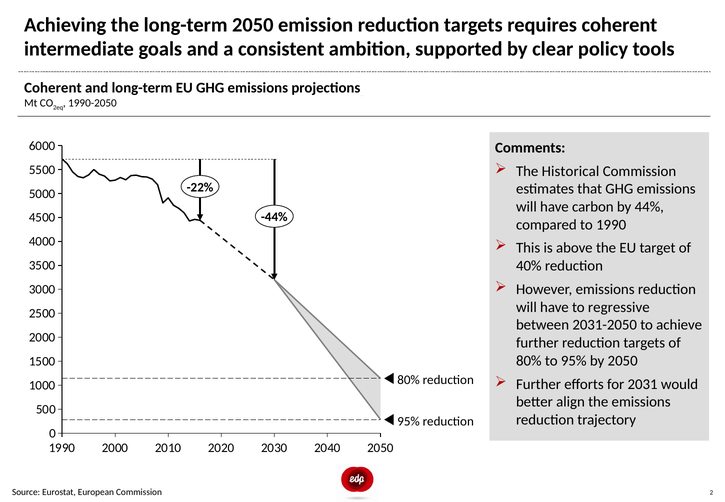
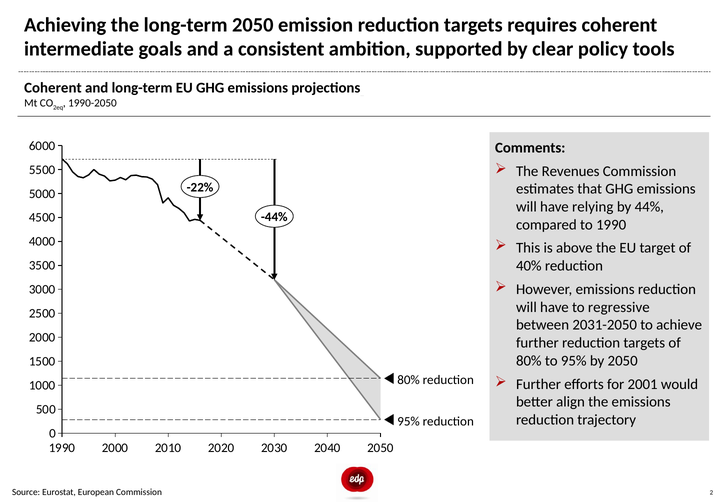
The Historical: Historical -> Revenues
carbon: carbon -> relying
2031: 2031 -> 2001
